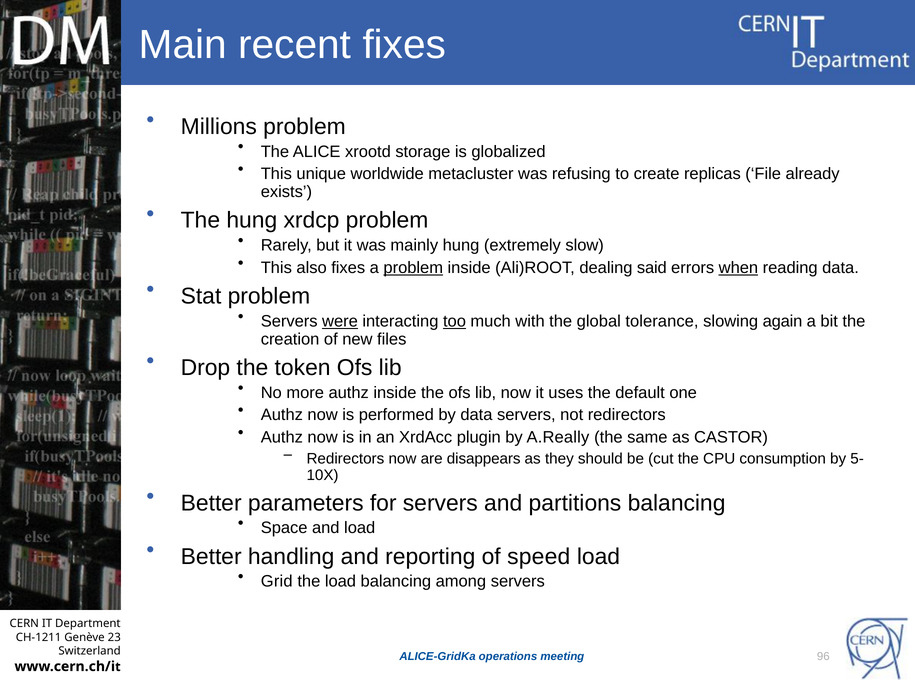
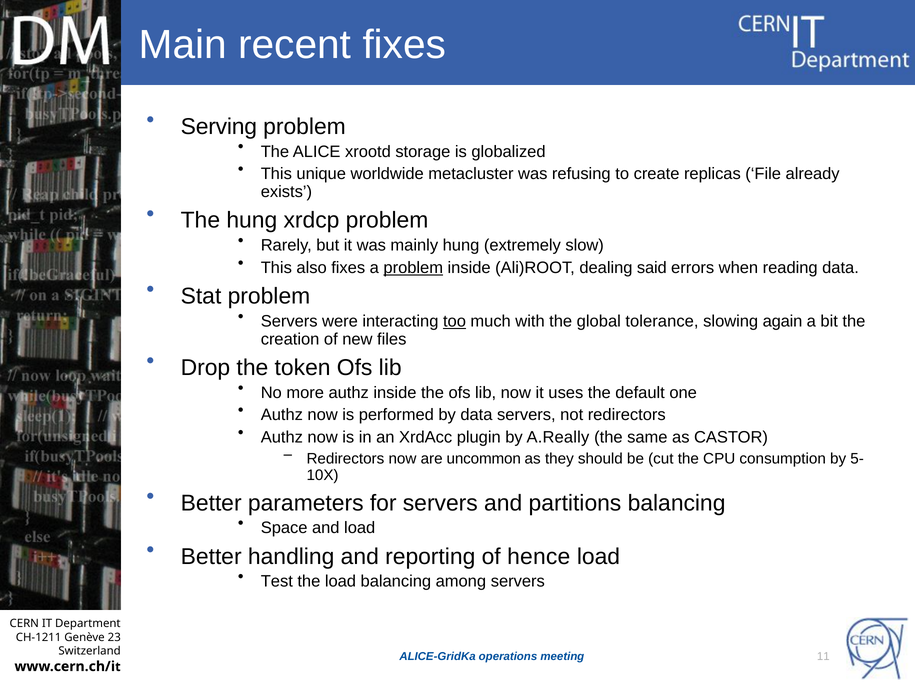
Millions: Millions -> Serving
when underline: present -> none
were underline: present -> none
disappears: disappears -> uncommon
speed: speed -> hence
Grid: Grid -> Test
96: 96 -> 11
